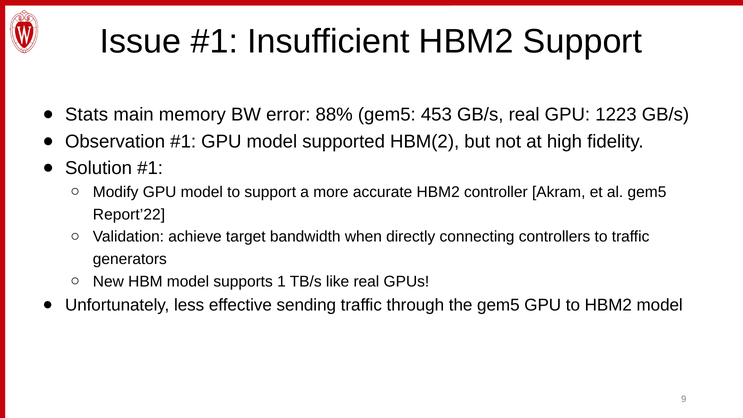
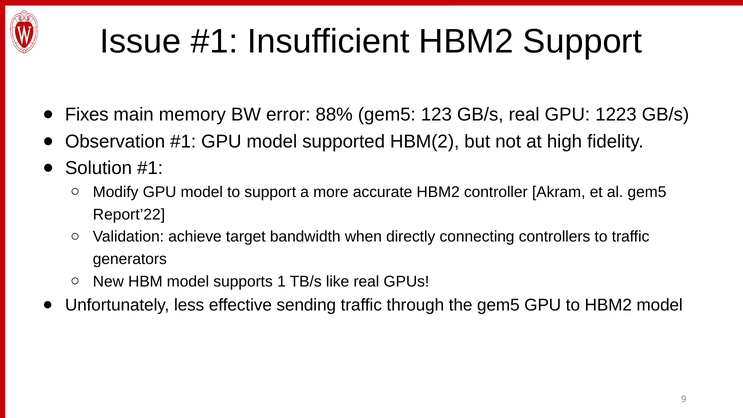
Stats: Stats -> Fixes
453: 453 -> 123
